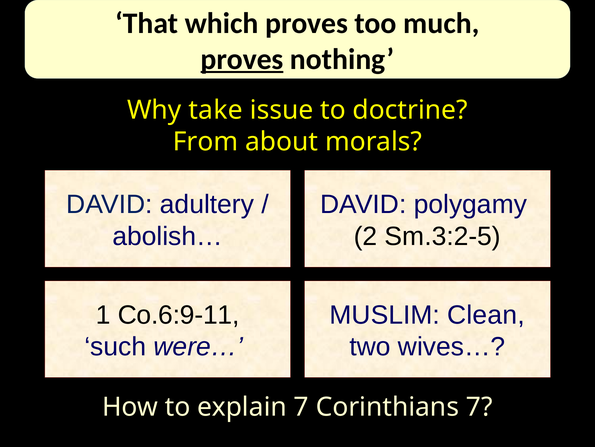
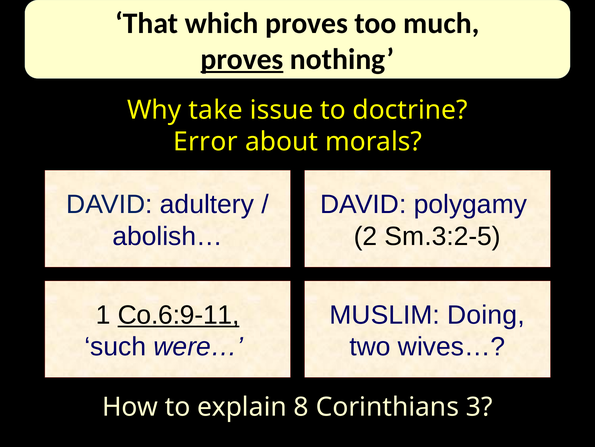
From: From -> Error
Co.6:9-11 underline: none -> present
Clean: Clean -> Doing
explain 7: 7 -> 8
Corinthians 7: 7 -> 3
